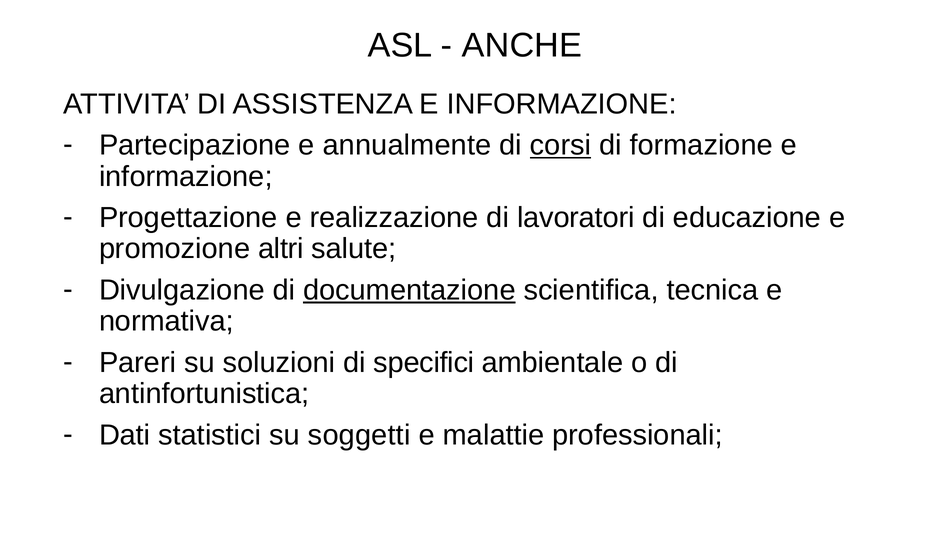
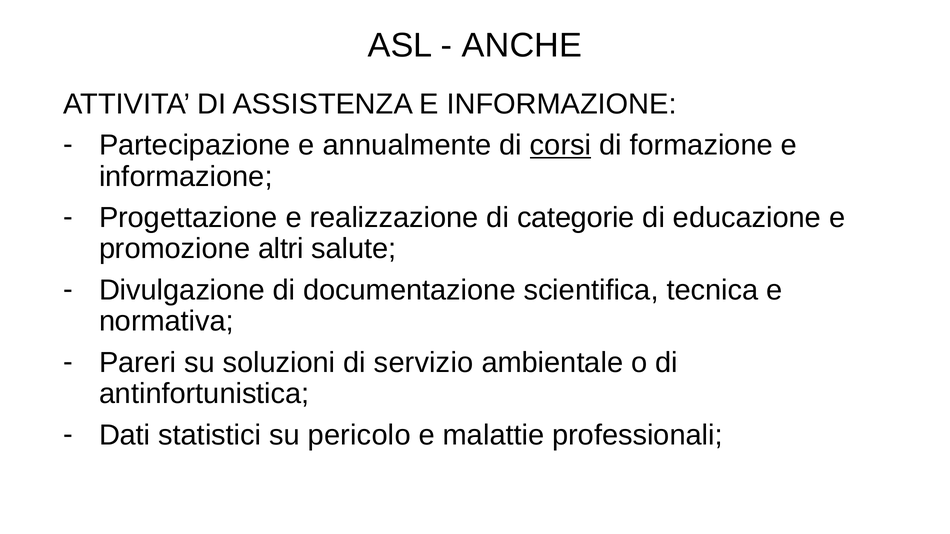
lavoratori: lavoratori -> categorie
documentazione underline: present -> none
specifici: specifici -> servizio
soggetti: soggetti -> pericolo
